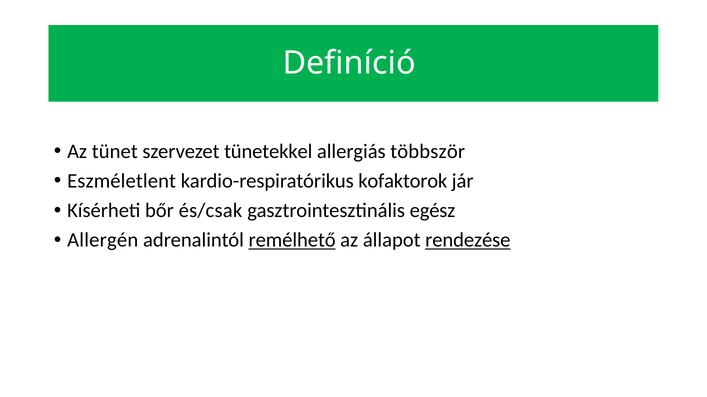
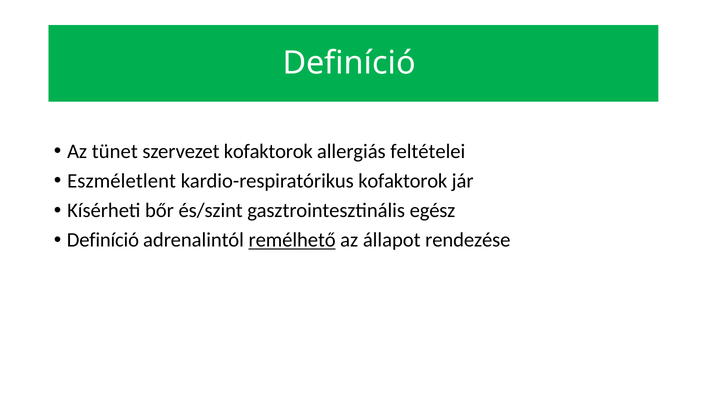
szervezet tünetekkel: tünetekkel -> kofaktorok
többször: többször -> feltételei
és/csak: és/csak -> és/szint
Allergén at (103, 241): Allergén -> Definíció
rendezése underline: present -> none
